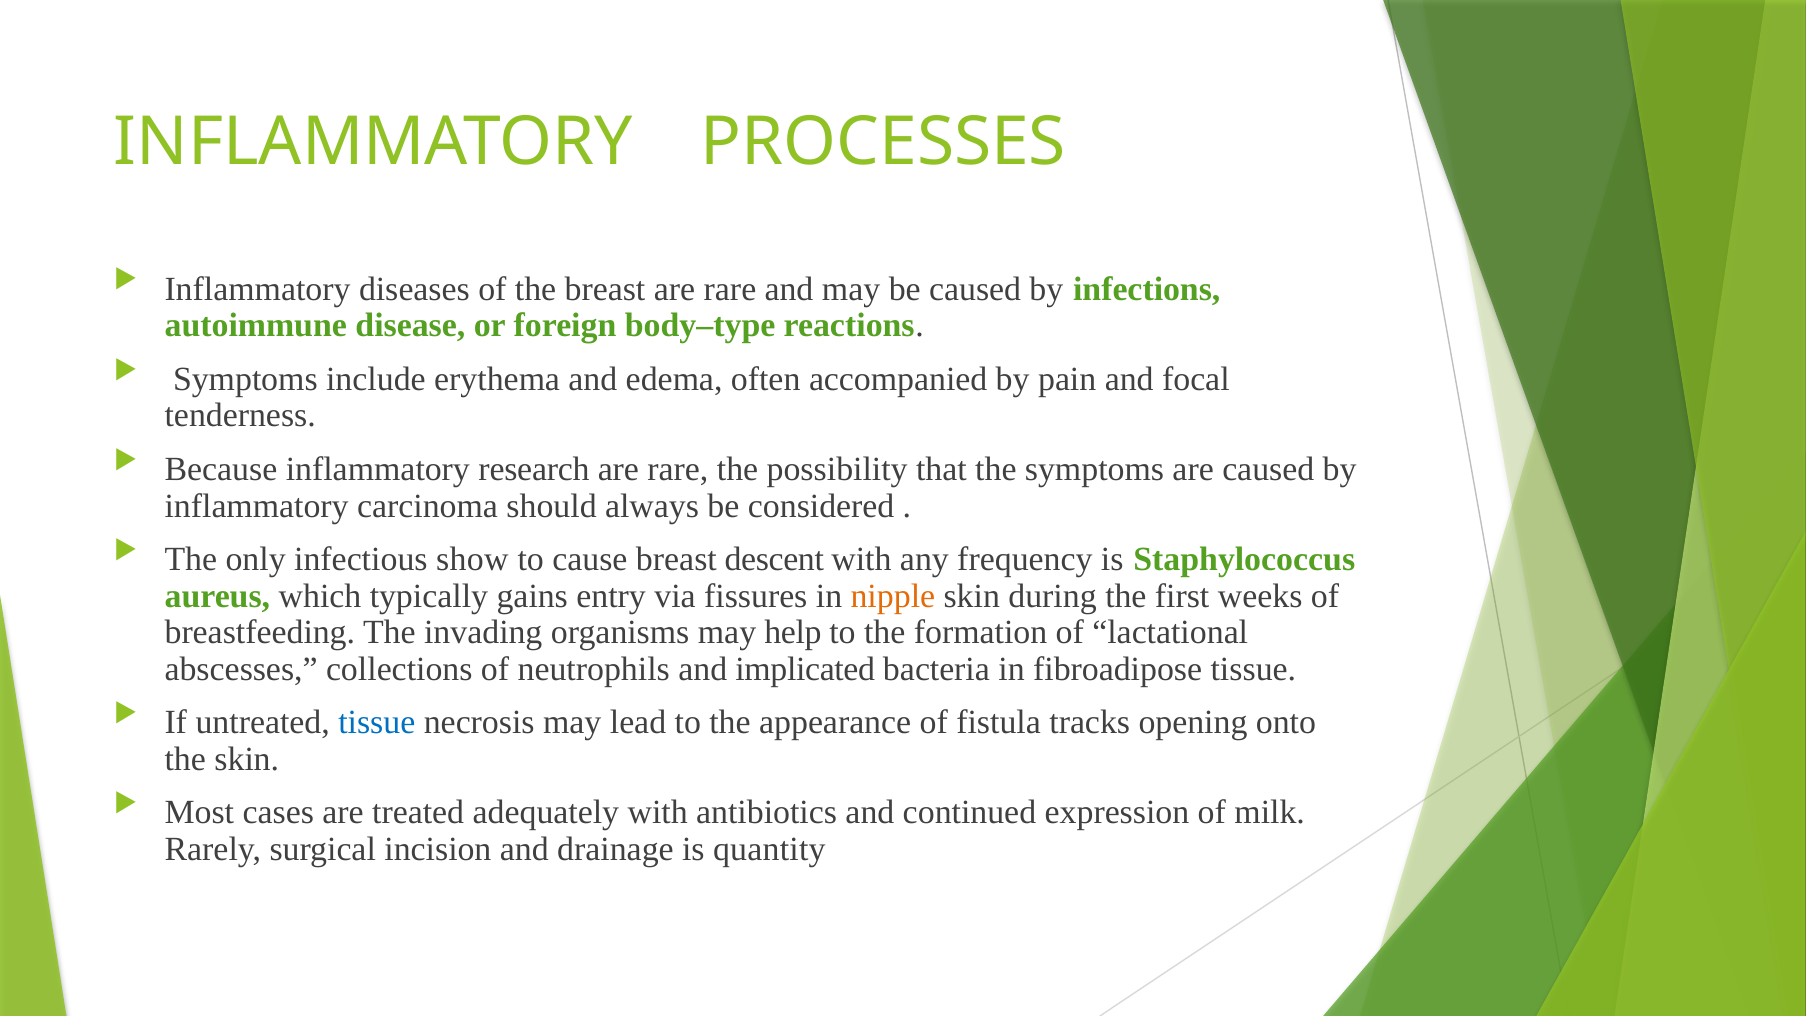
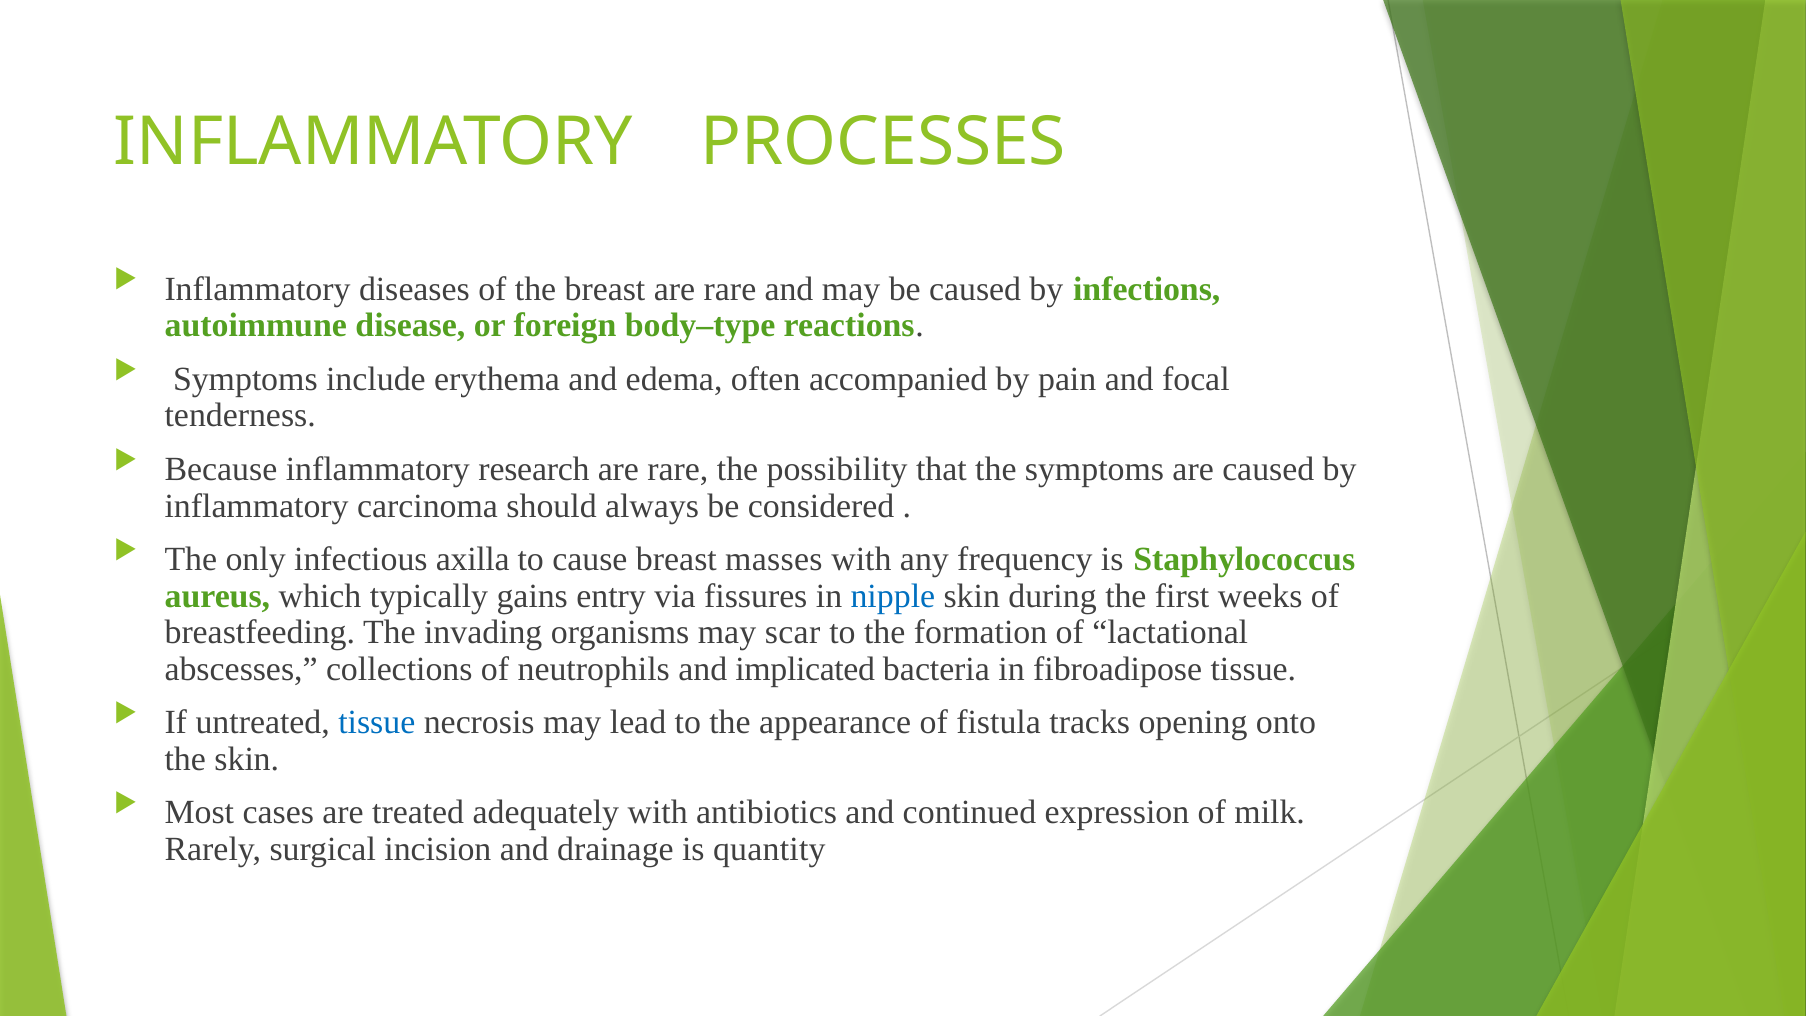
show: show -> axilla
descent: descent -> masses
nipple colour: orange -> blue
help: help -> scar
